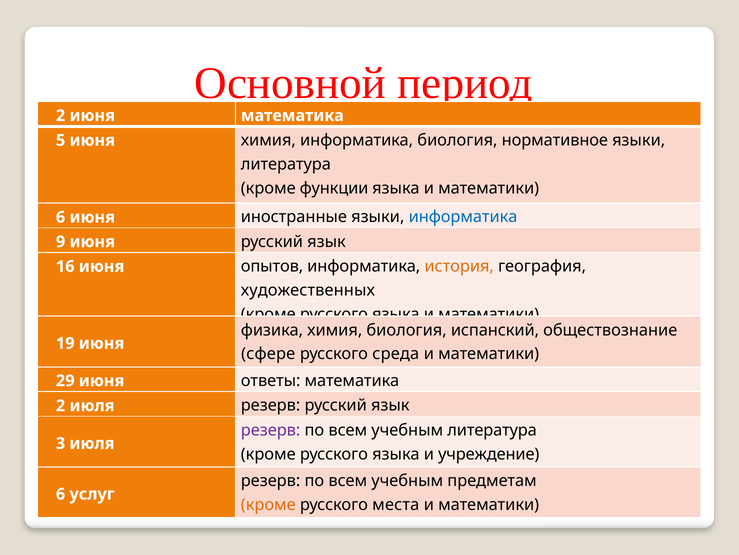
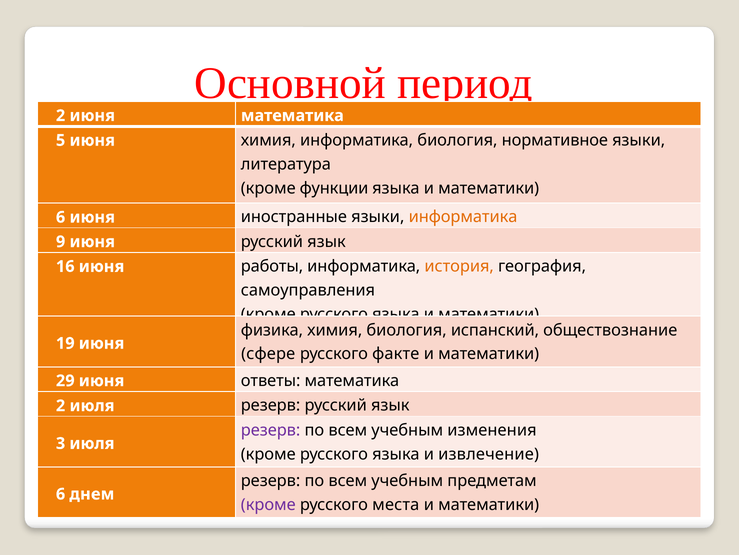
информатика at (463, 217) colour: blue -> orange
опытов: опытов -> работы
художественных: художественных -> самоуправления
среда: среда -> факте
учебным литература: литература -> изменения
учреждение: учреждение -> извлечение
услуг: услуг -> днем
кроме at (268, 504) colour: orange -> purple
